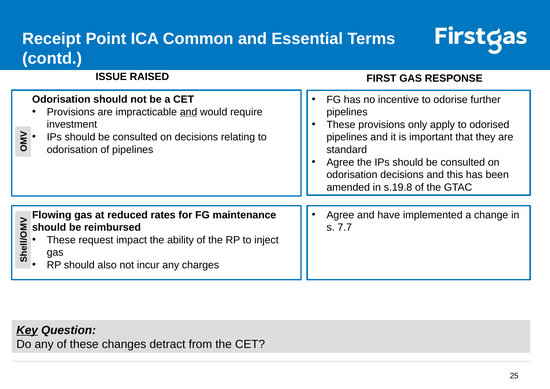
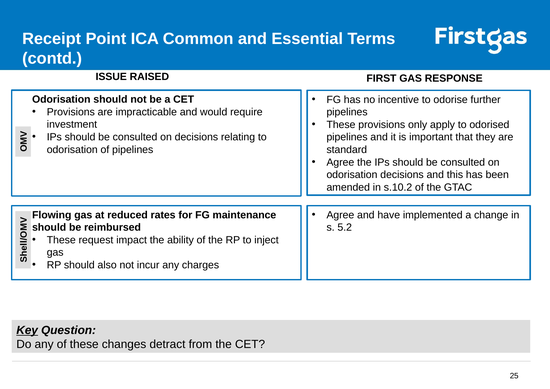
and at (189, 112) underline: present -> none
s.19.8: s.19.8 -> s.10.2
7.7: 7.7 -> 5.2
